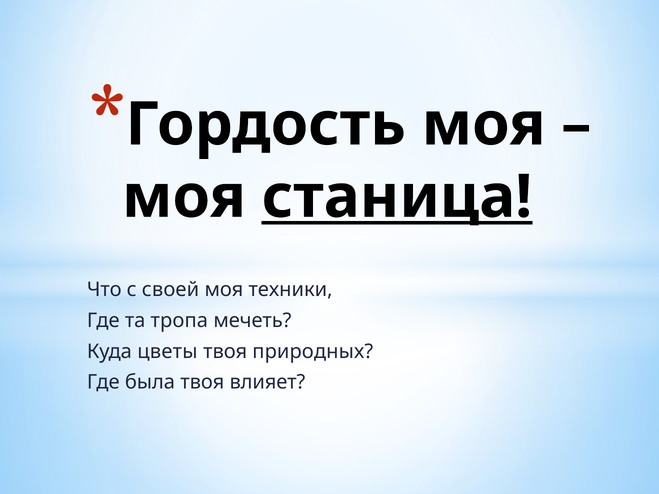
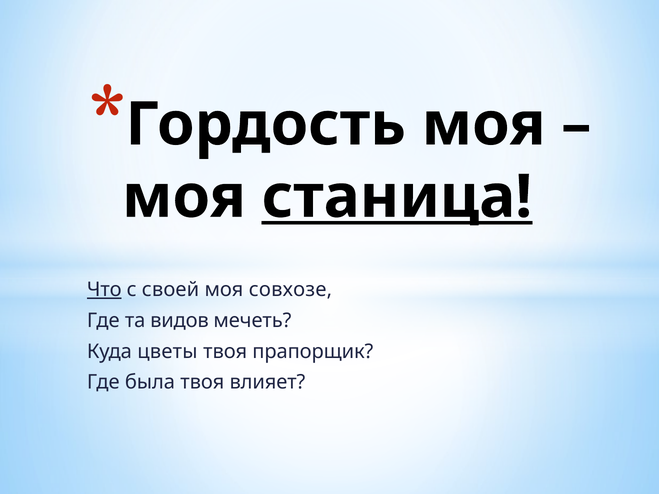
Что underline: none -> present
техники: техники -> совхозе
тропа: тропа -> видов
природных: природных -> прапорщик
